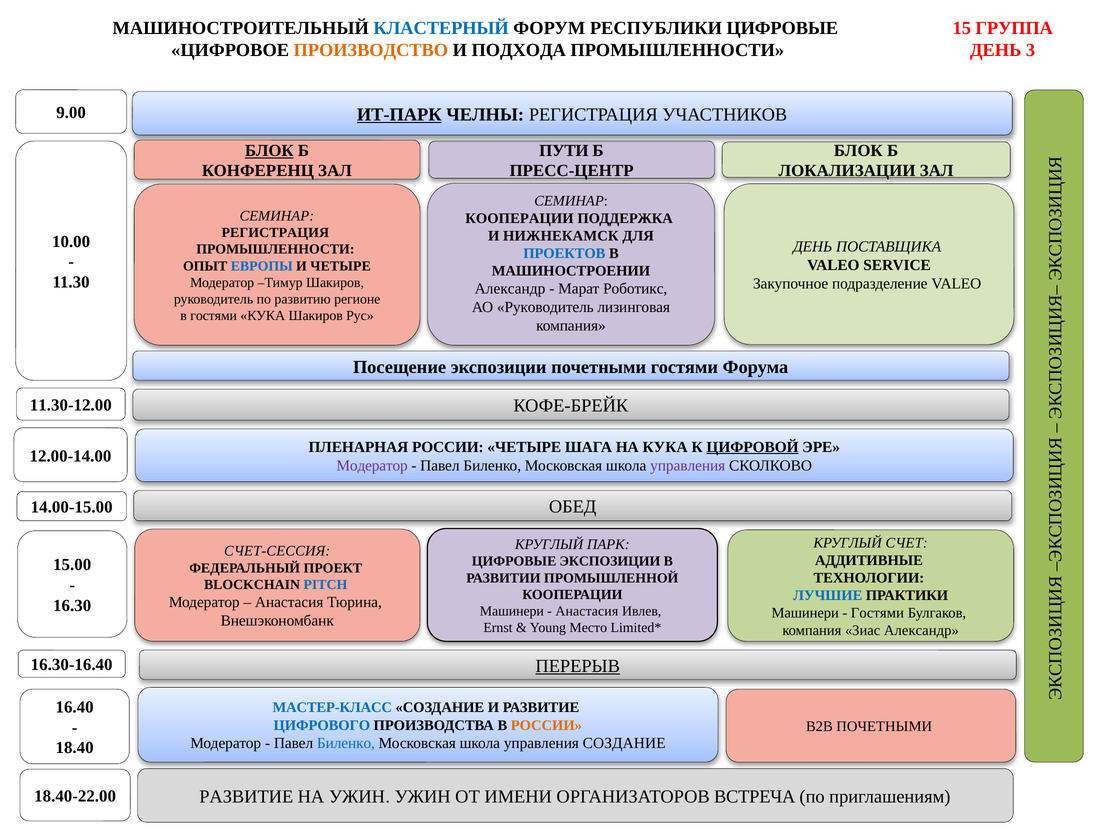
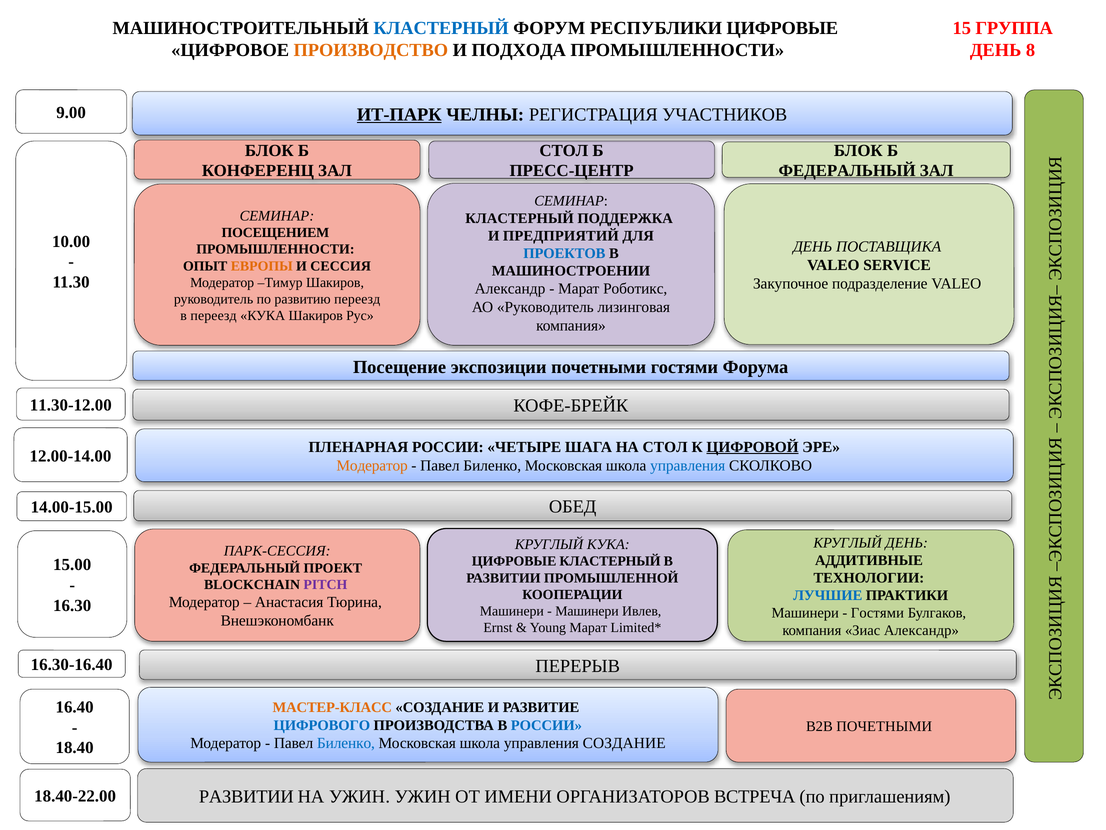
3: 3 -> 8
БЛОК at (269, 151) underline: present -> none
ПУТИ at (564, 151): ПУТИ -> СТОЛ
ЛОКАЛИЗАЦИИ at (847, 171): ЛОКАЛИЗАЦИИ -> ФЕДЕРАЛЬНЫЙ
КООПЕРАЦИИ at (519, 218): КООПЕРАЦИИ -> КЛАСТЕРНЫЙ
РЕГИСТРАЦИЯ at (275, 233): РЕГИСТРАЦИЯ -> ПОСЕЩЕНИЕМ
НИЖНЕКАМСК: НИЖНЕКАМСК -> ПРЕДПРИЯТИЙ
ЕВРОПЫ colour: blue -> orange
И ЧЕТЫРЕ: ЧЕТЫРЕ -> СЕССИЯ
развитию регионе: регионе -> переезд
в гостями: гостями -> переезд
НА КУКА: КУКА -> СТОЛ
Модератор at (372, 465) colour: purple -> orange
управления at (688, 465) colour: purple -> blue
КРУГЛЫЙ СЧЕТ: СЧЕТ -> ДЕНЬ
КРУГЛЫЙ ПАРК: ПАРК -> КУКА
СЧЕТ-СЕССИЯ: СЧЕТ-СЕССИЯ -> ПАРК-СЕССИЯ
ЦИФРОВЫЕ ЭКСПОЗИЦИИ: ЭКСПОЗИЦИИ -> КЛАСТЕРНЫЙ
PITCH colour: blue -> purple
Анастасия at (587, 611): Анастасия -> Машинери
Young Место: Место -> Марат
ПЕРЕРЫВ underline: present -> none
МАСТЕР-КЛАСС colour: blue -> orange
РОССИИ at (546, 725) colour: orange -> blue
РАЗВИТИЕ at (246, 796): РАЗВИТИЕ -> РАЗВИТИИ
